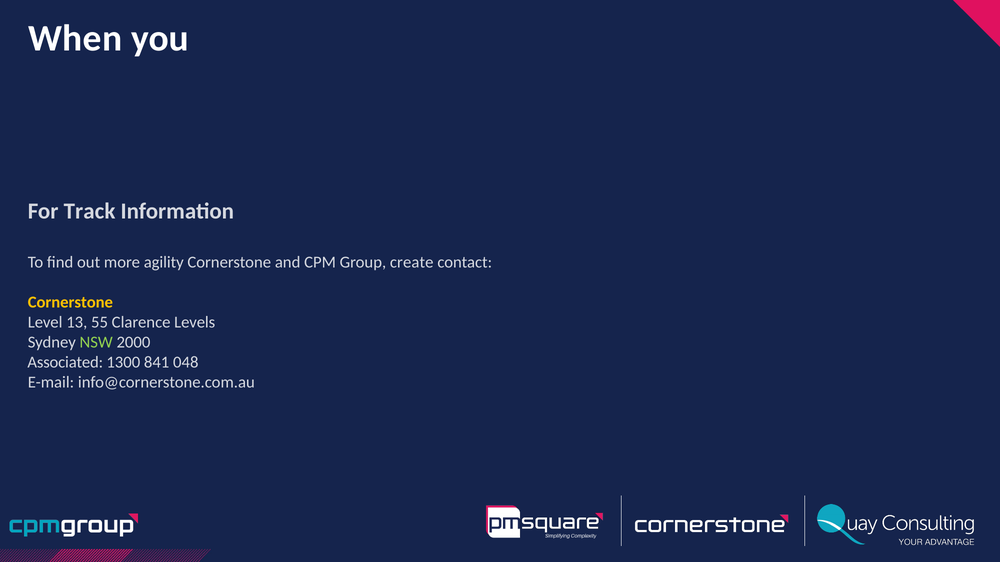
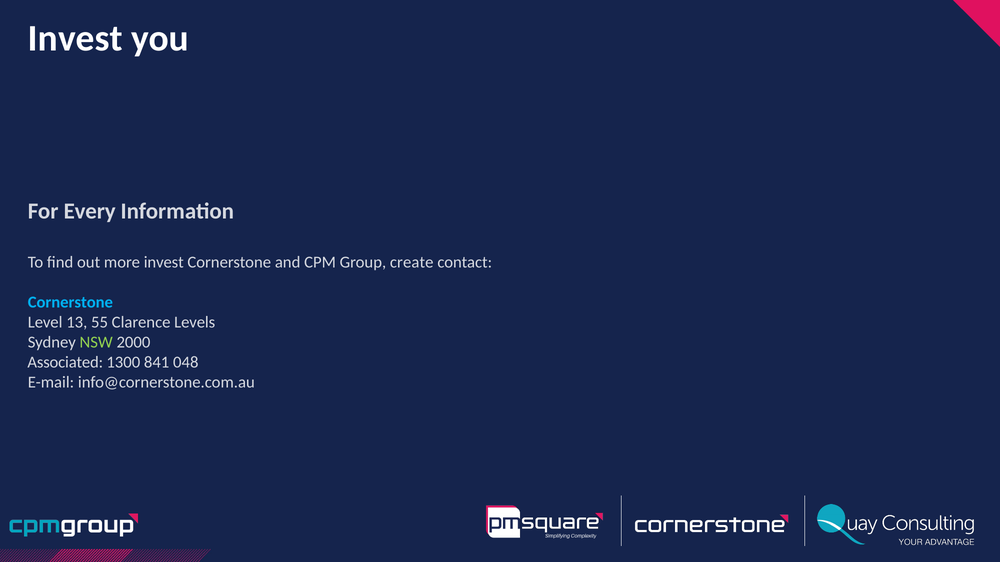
When at (75, 38): When -> Invest
Track: Track -> Every
more agility: agility -> invest
Cornerstone at (70, 302) colour: yellow -> light blue
